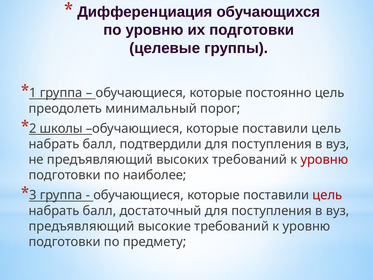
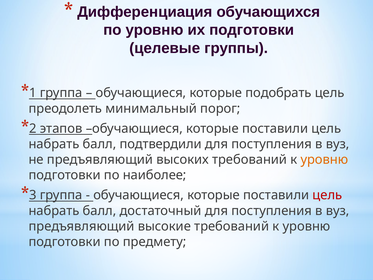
постоянно: постоянно -> подобрать
школы: школы -> этапов
уровню at (324, 159) colour: red -> orange
